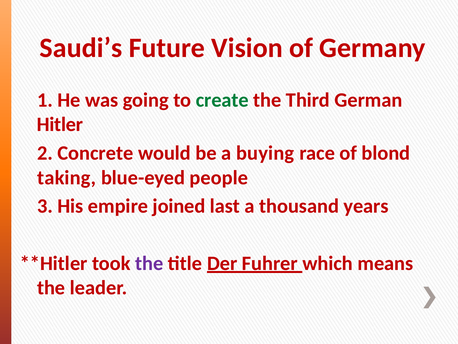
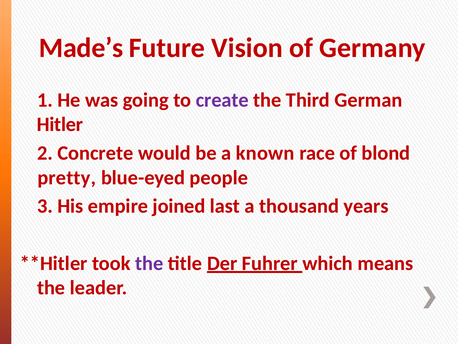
Saudi’s: Saudi’s -> Made’s
create colour: green -> purple
buying: buying -> known
taking: taking -> pretty
